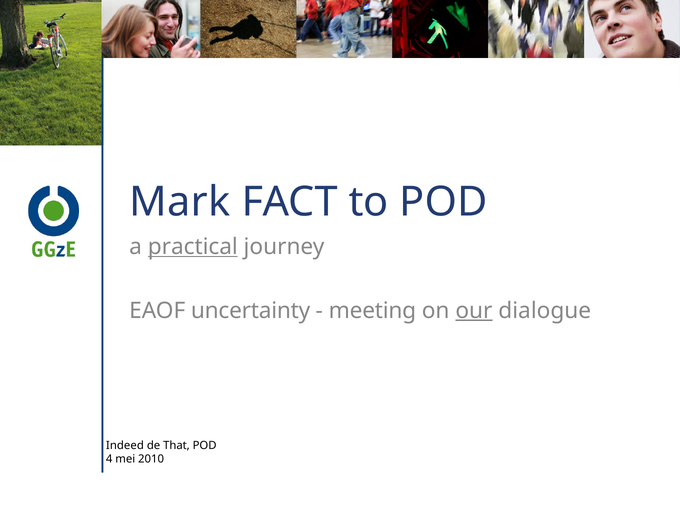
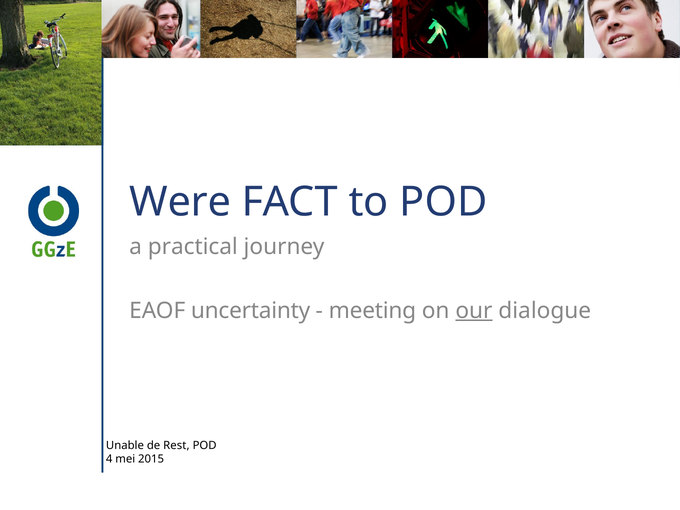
Mark: Mark -> Were
practical underline: present -> none
Indeed: Indeed -> Unable
That: That -> Rest
2010: 2010 -> 2015
